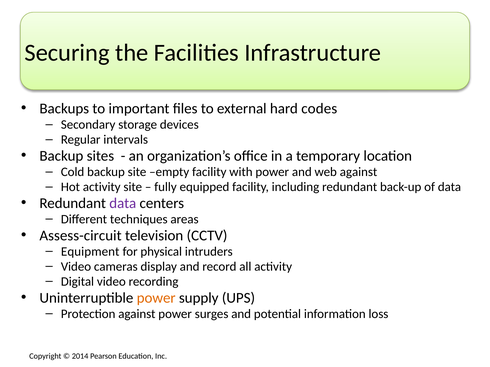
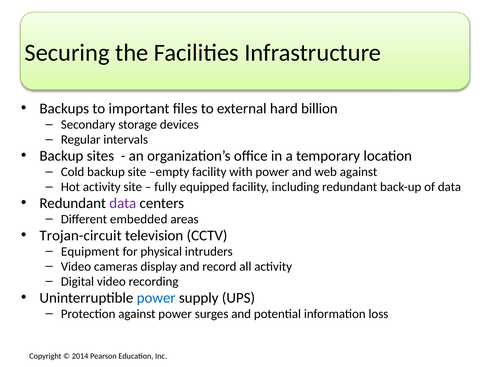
codes: codes -> billion
techniques: techniques -> embedded
Assess-circuit: Assess-circuit -> Trojan-circuit
power at (156, 298) colour: orange -> blue
